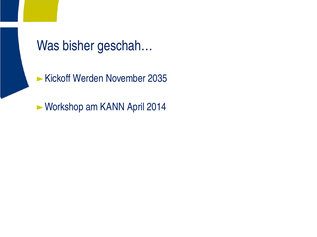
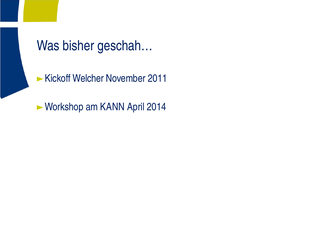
Werden: Werden -> Welcher
2035: 2035 -> 2011
